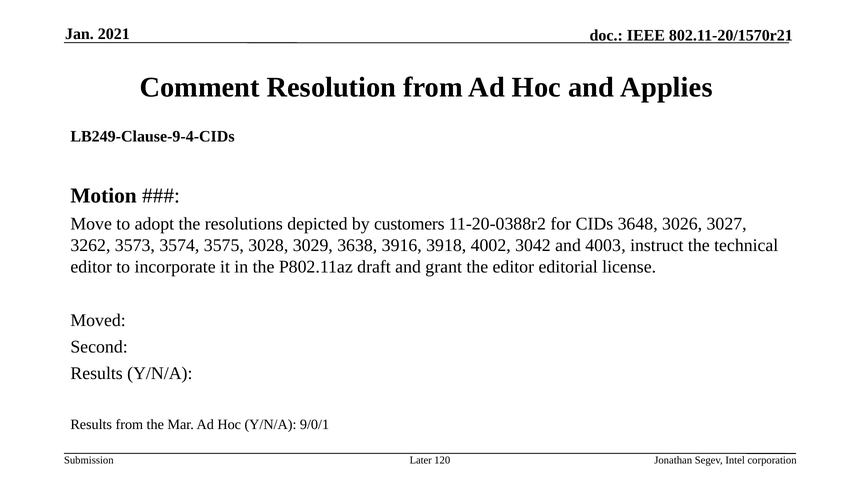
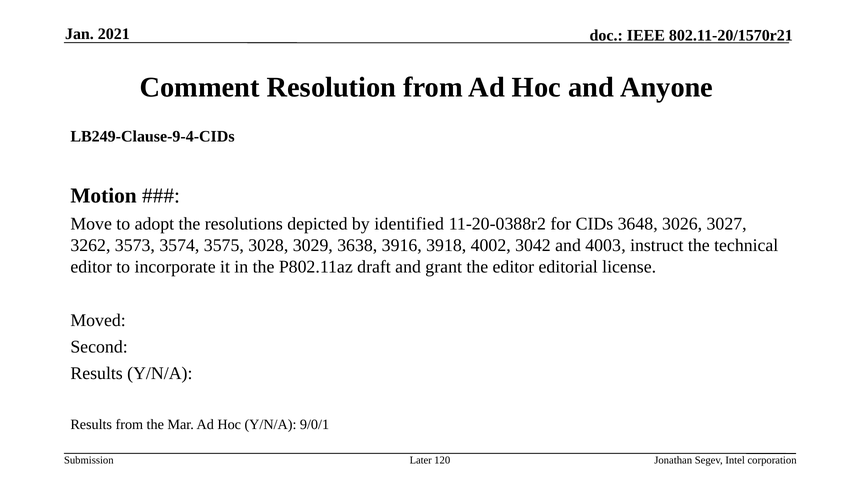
Applies: Applies -> Anyone
customers: customers -> identified
